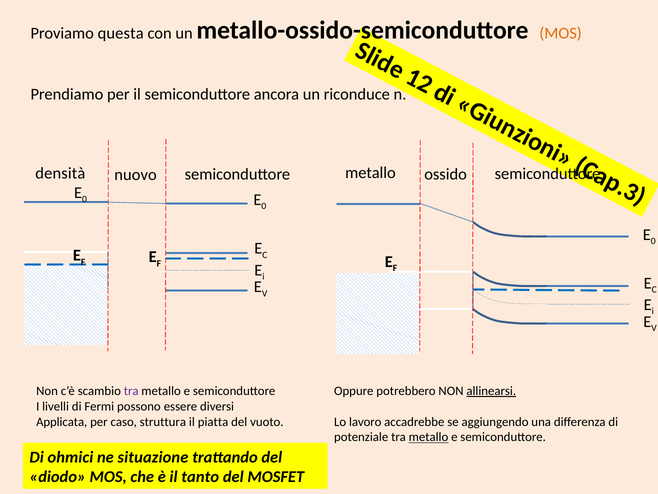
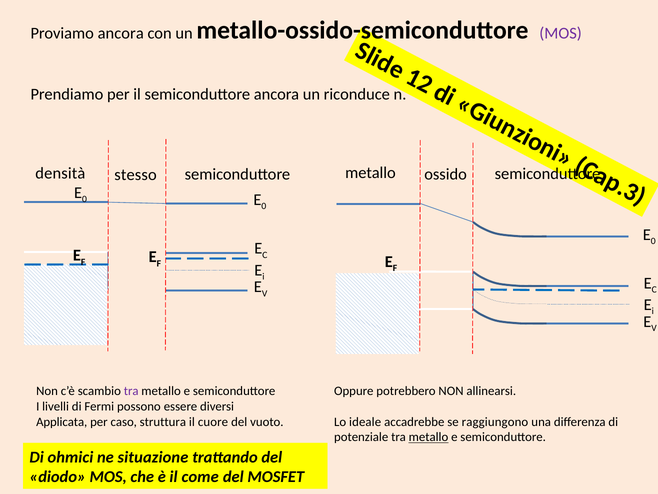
Proviamo questa: questa -> ancora
MOS at (561, 33) colour: orange -> purple
nuovo: nuovo -> stesso
allinearsi underline: present -> none
piatta: piatta -> cuore
lavoro: lavoro -> ideale
aggiungendo: aggiungendo -> raggiungono
tanto: tanto -> come
